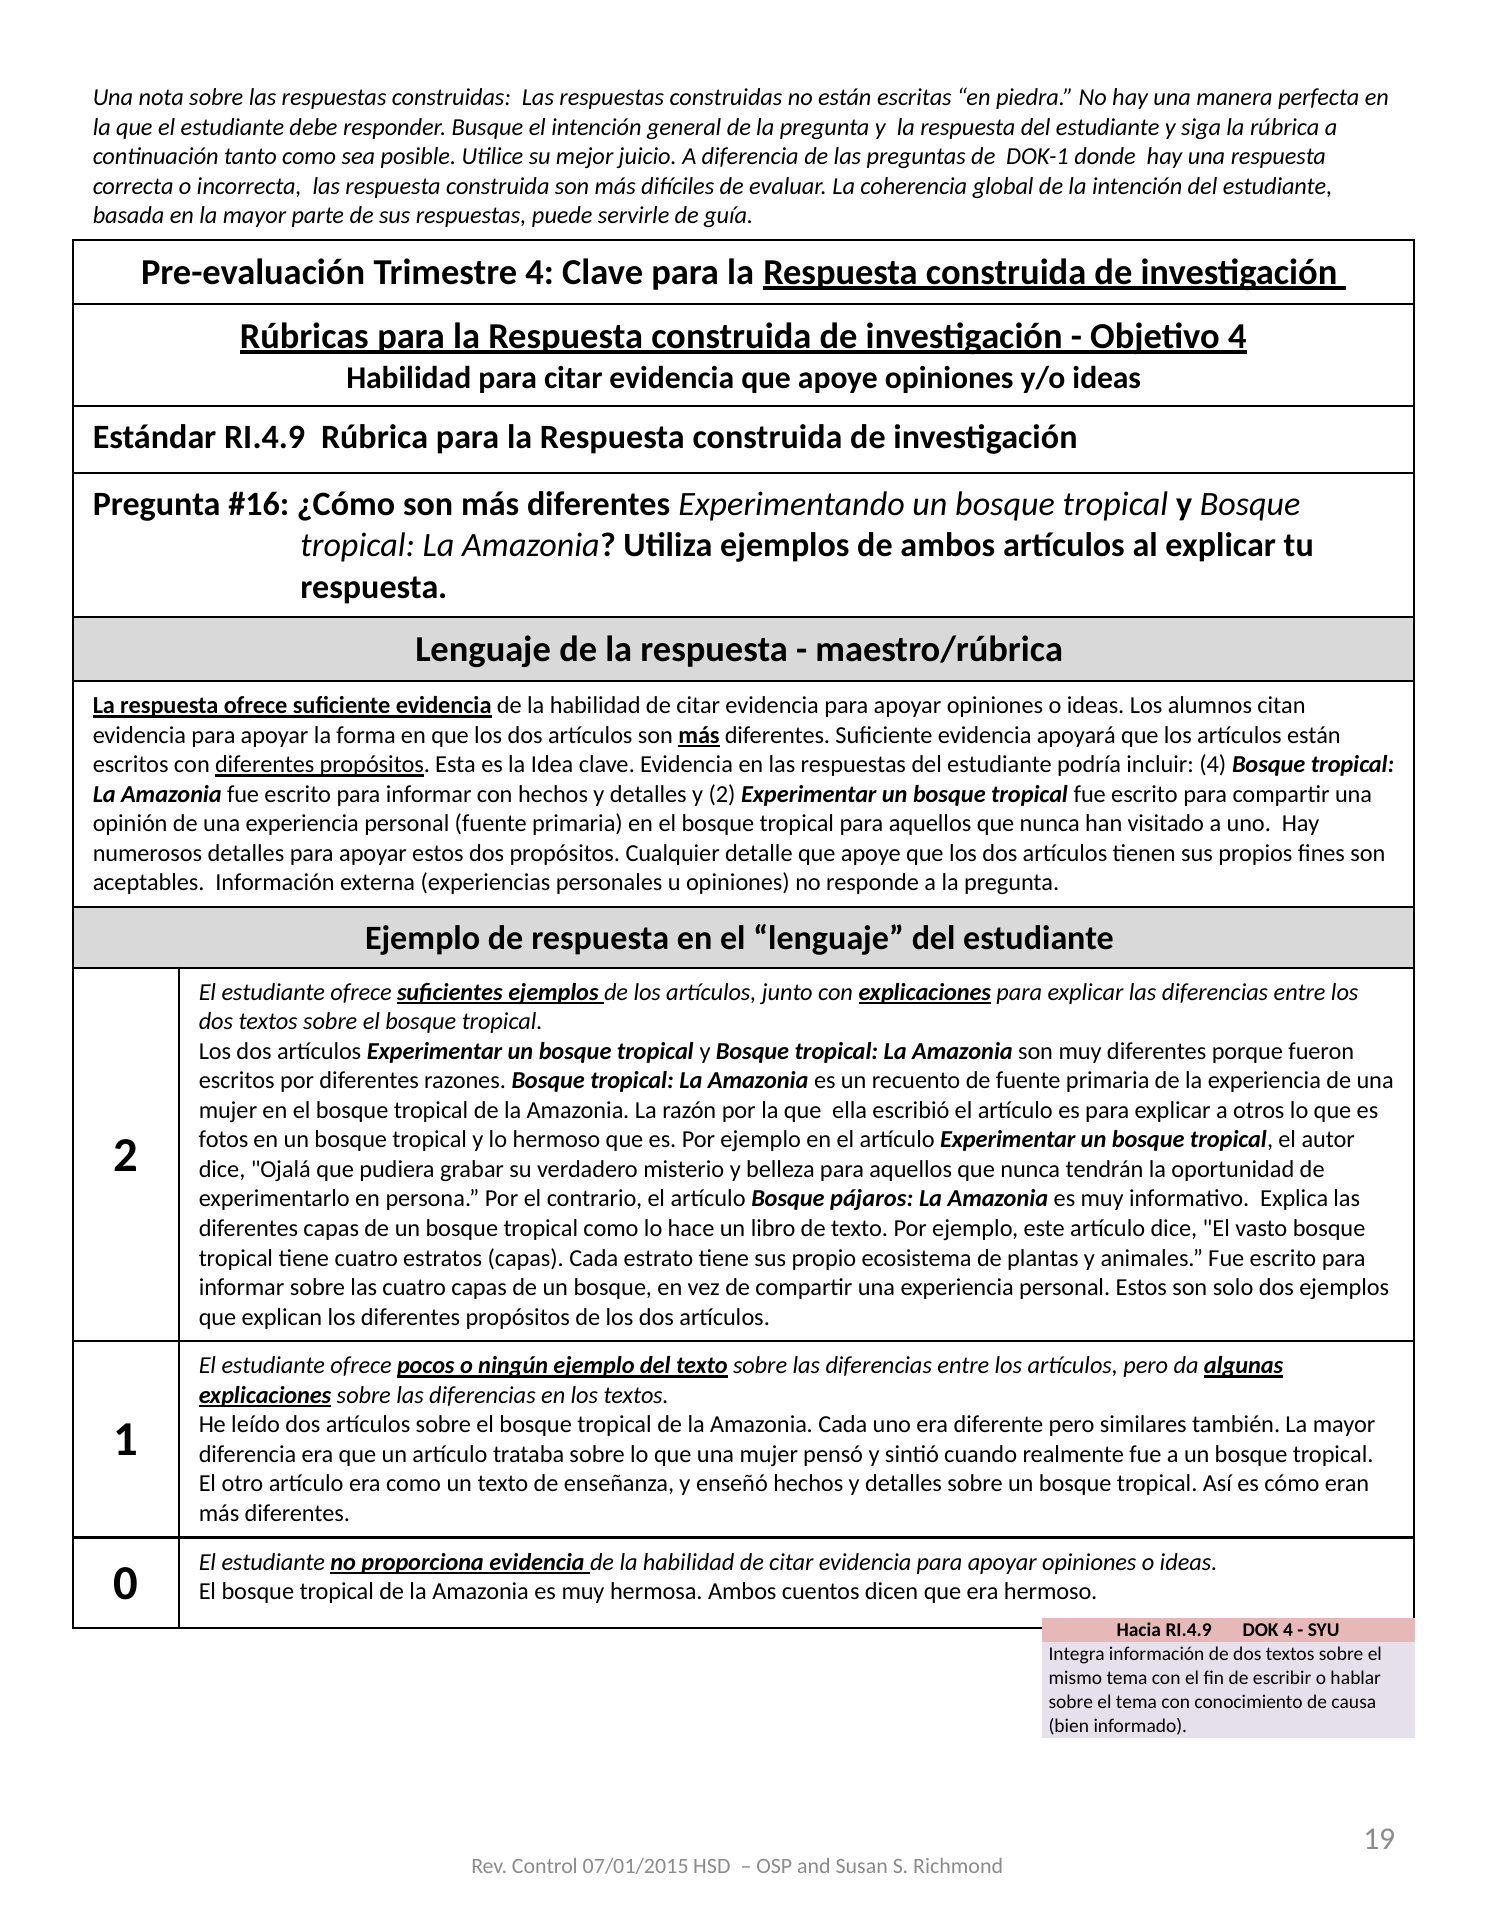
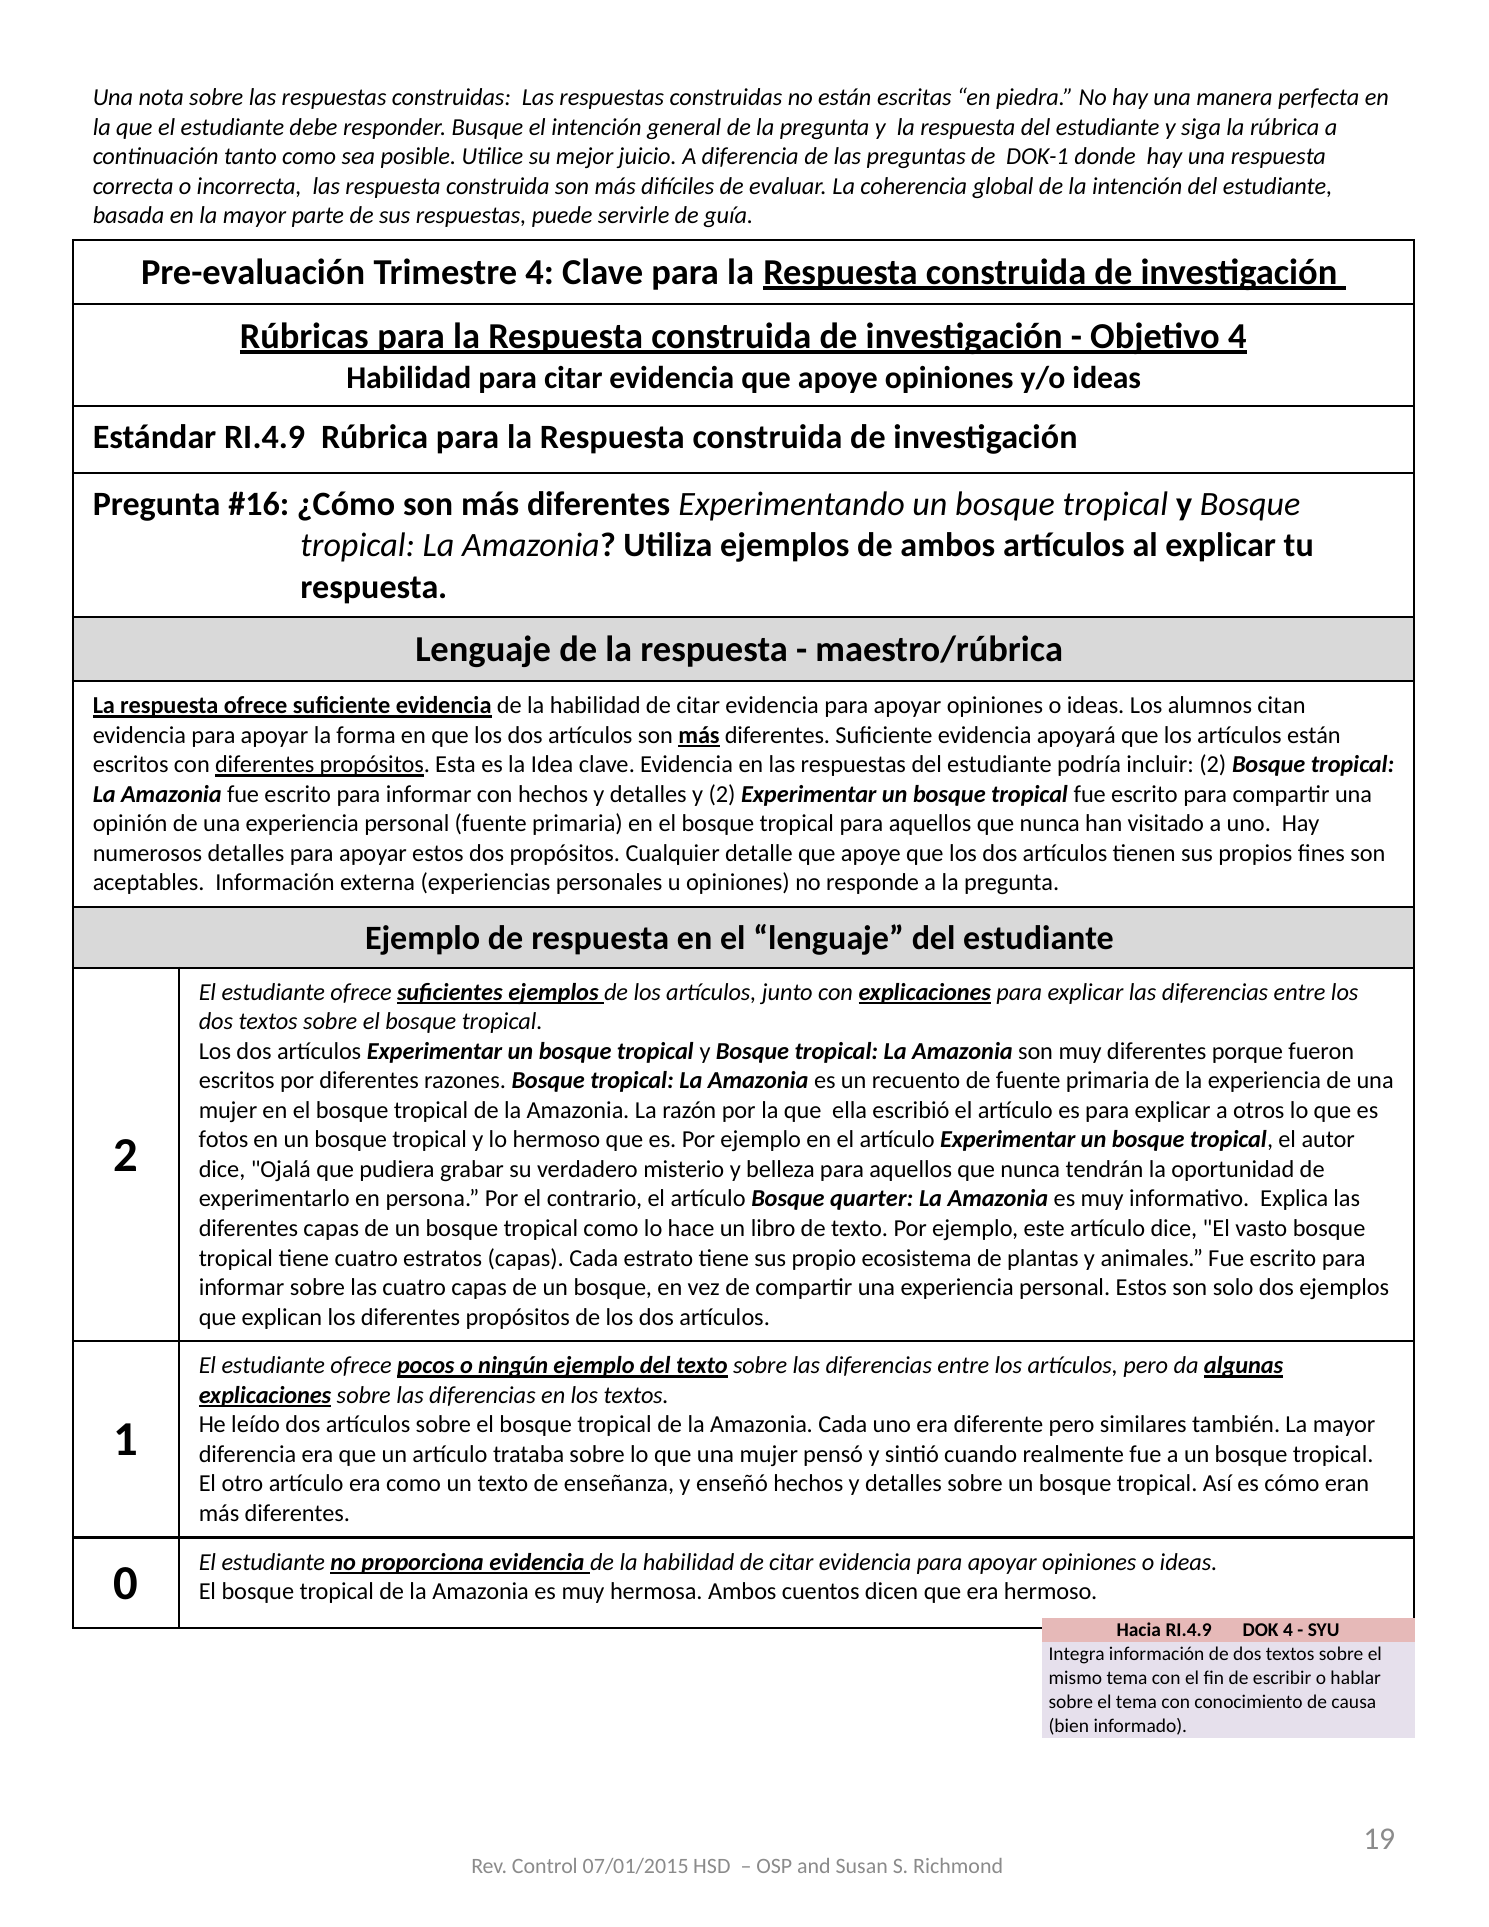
incluir 4: 4 -> 2
pájaros: pájaros -> quarter
